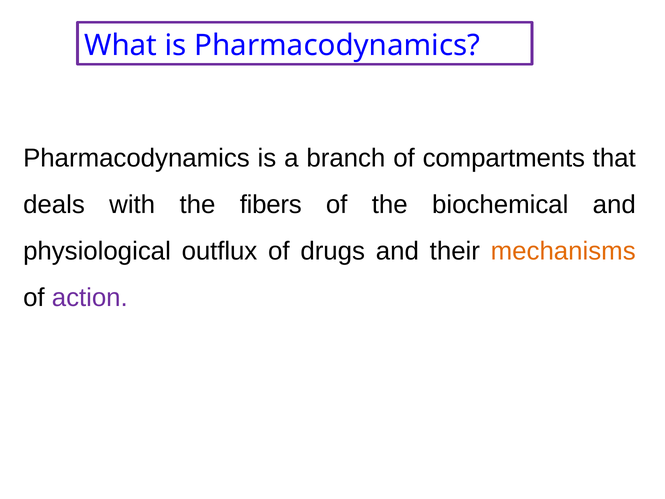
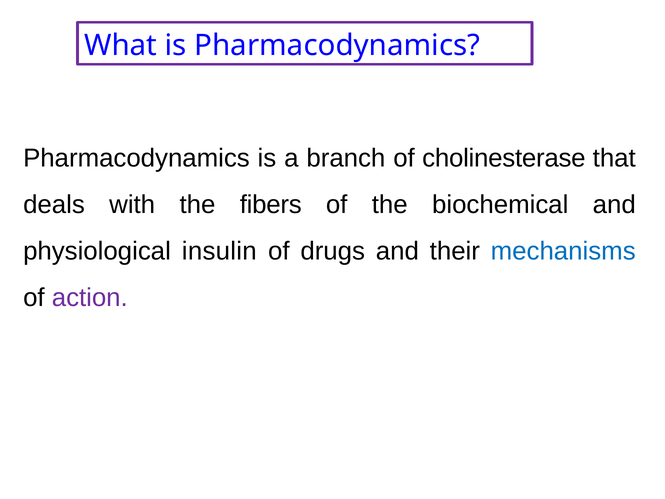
compartments: compartments -> cholinesterase
outflux: outflux -> insulin
mechanisms colour: orange -> blue
